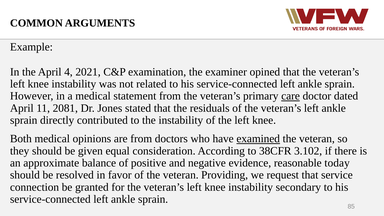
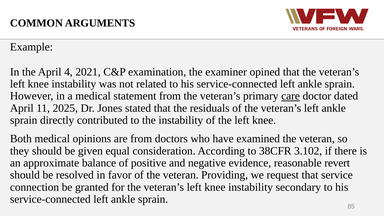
2081: 2081 -> 2025
examined underline: present -> none
today: today -> revert
